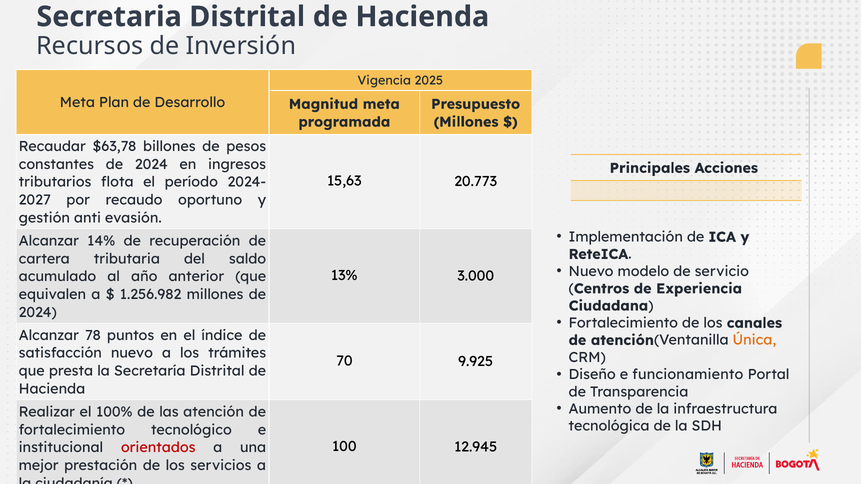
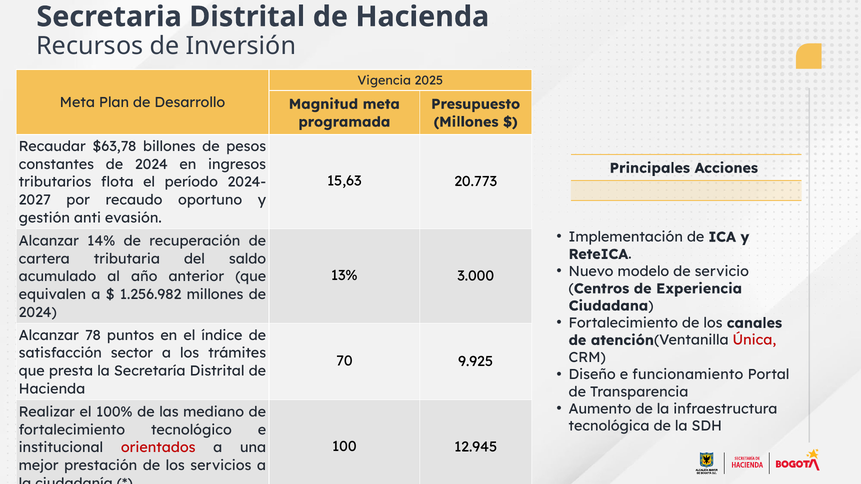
Única colour: orange -> red
satisfacción nuevo: nuevo -> sector
las atención: atención -> mediano
